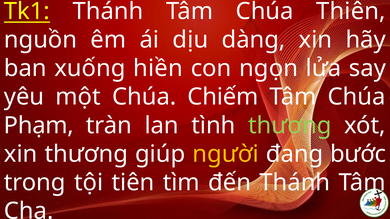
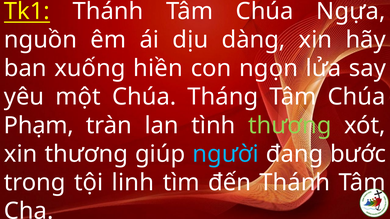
Thiên: Thiên -> Ngựa
Chiếm: Chiếm -> Tháng
người colour: yellow -> light blue
tiên: tiên -> linh
